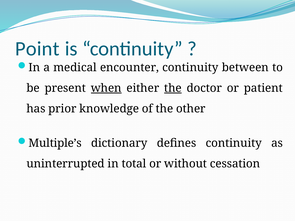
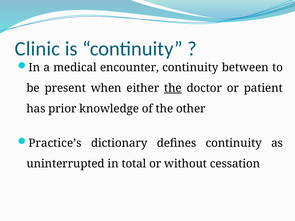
Point: Point -> Clinic
when underline: present -> none
Multiple’s: Multiple’s -> Practice’s
